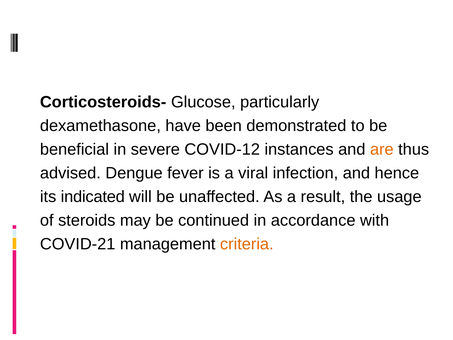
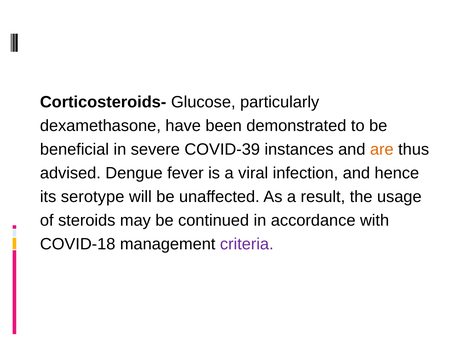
COVID-12: COVID-12 -> COVID-39
indicated: indicated -> serotype
COVID-21: COVID-21 -> COVID-18
criteria colour: orange -> purple
